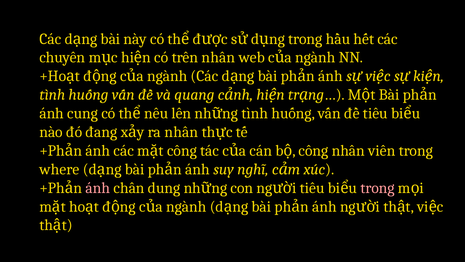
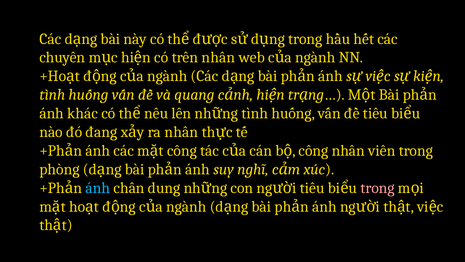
cung: cung -> khác
where: where -> phòng
ánh at (98, 188) colour: pink -> light blue
